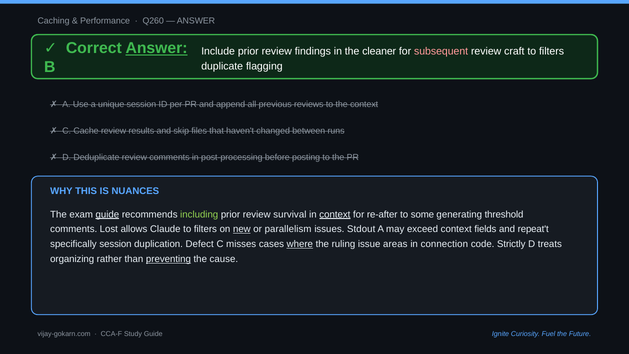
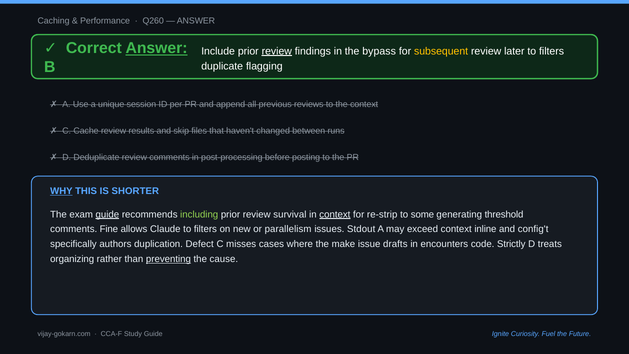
review at (277, 51) underline: none -> present
cleaner: cleaner -> bypass
subsequent colour: pink -> yellow
craft: craft -> later
WHY underline: none -> present
NUANCES: NUANCES -> SHORTER
re-after: re-after -> re-strip
Lost: Lost -> Fine
new underline: present -> none
fields: fields -> inline
repeat't: repeat't -> config't
specifically session: session -> authors
where underline: present -> none
ruling: ruling -> make
areas: areas -> drafts
connection: connection -> encounters
